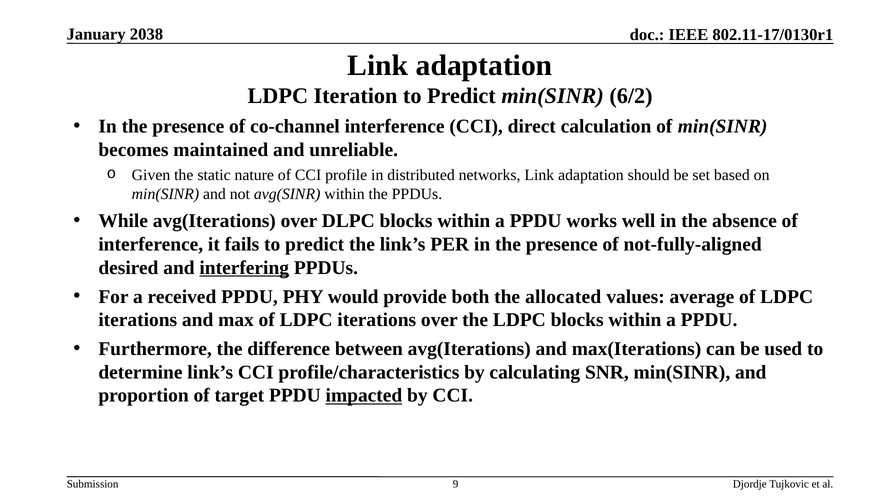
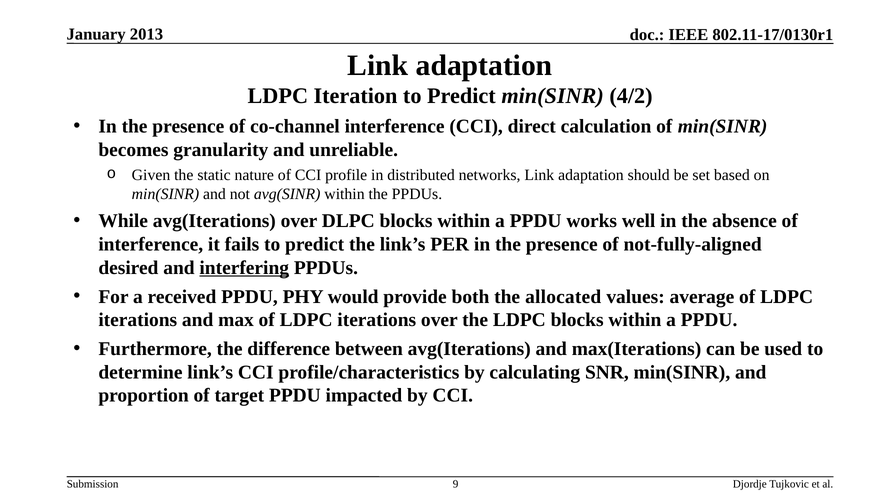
2038: 2038 -> 2013
6/2: 6/2 -> 4/2
maintained: maintained -> granularity
impacted underline: present -> none
